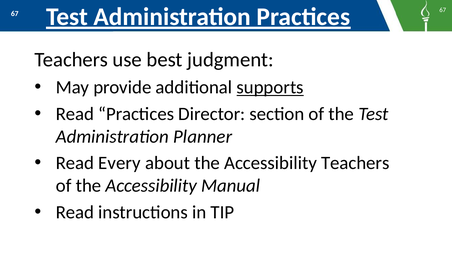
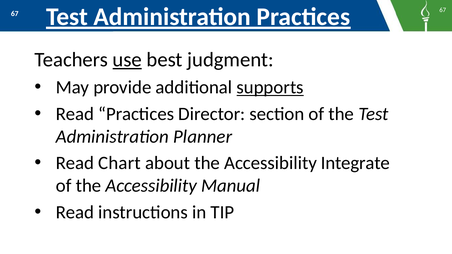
use underline: none -> present
Every: Every -> Chart
Accessibility Teachers: Teachers -> Integrate
